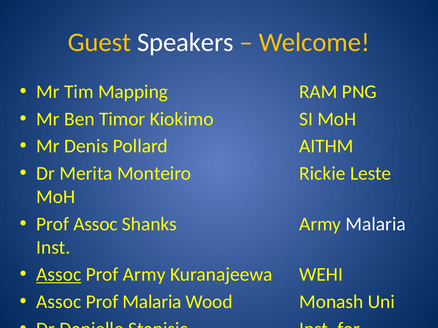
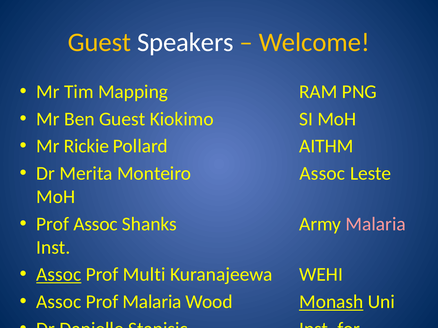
Ben Timor: Timor -> Guest
Denis: Denis -> Rickie
Monteiro Rickie: Rickie -> Assoc
Malaria at (376, 224) colour: white -> pink
Prof Army: Army -> Multi
Monash underline: none -> present
